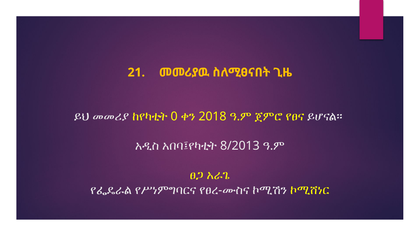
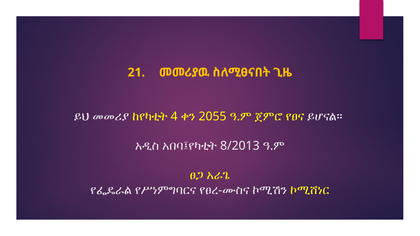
0: 0 -> 4
2018: 2018 -> 2055
